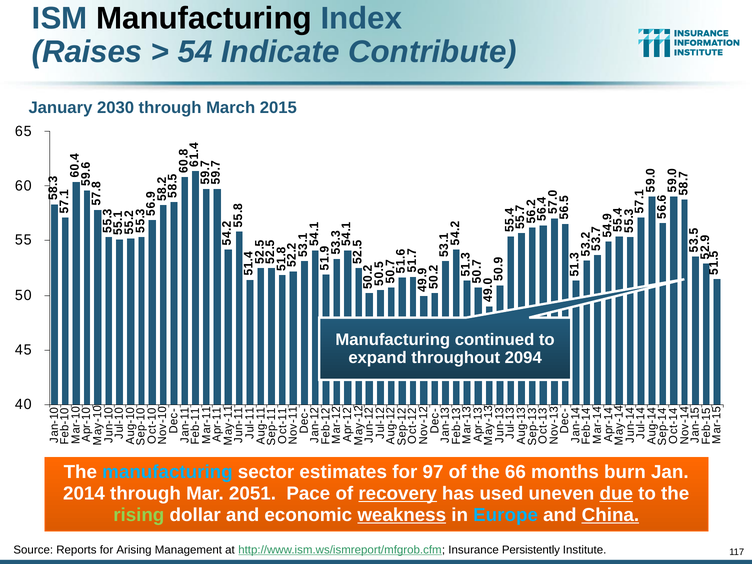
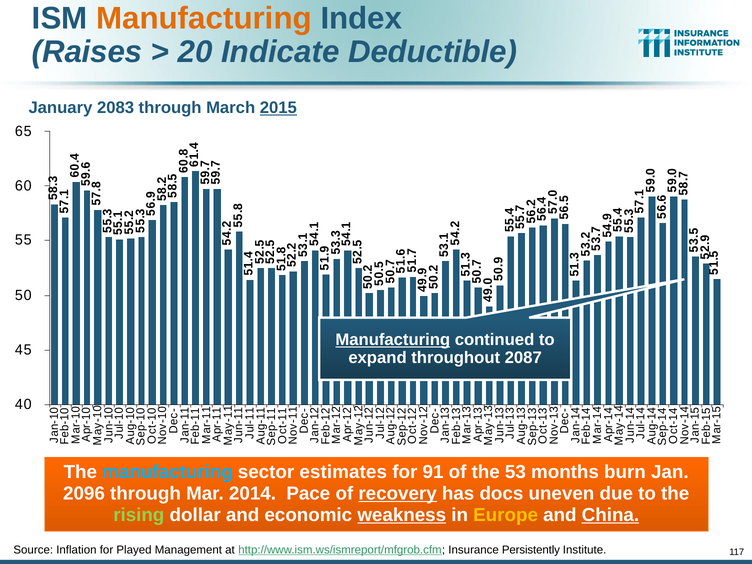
Manufacturing at (204, 18) colour: black -> orange
54: 54 -> 20
Contribute: Contribute -> Deductible
2030: 2030 -> 2083
2015 underline: none -> present
Manufacturing at (393, 340) underline: none -> present
2094: 2094 -> 2087
97: 97 -> 91
66: 66 -> 53
2014: 2014 -> 2096
2051: 2051 -> 2014
used: used -> docs
due underline: present -> none
Europe colour: light blue -> yellow
Reports: Reports -> Inflation
Arising: Arising -> Played
